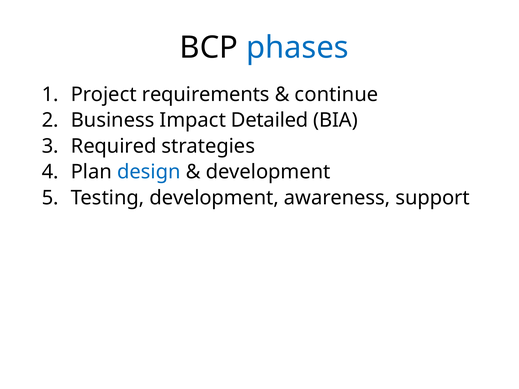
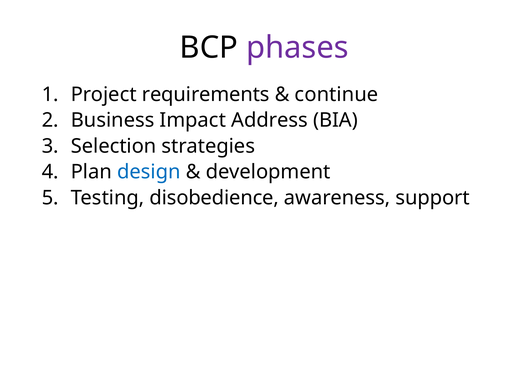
phases colour: blue -> purple
Detailed: Detailed -> Address
Required: Required -> Selection
Testing development: development -> disobedience
